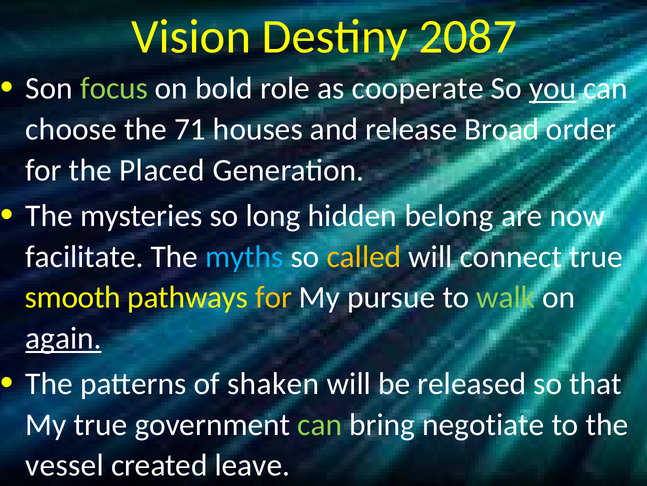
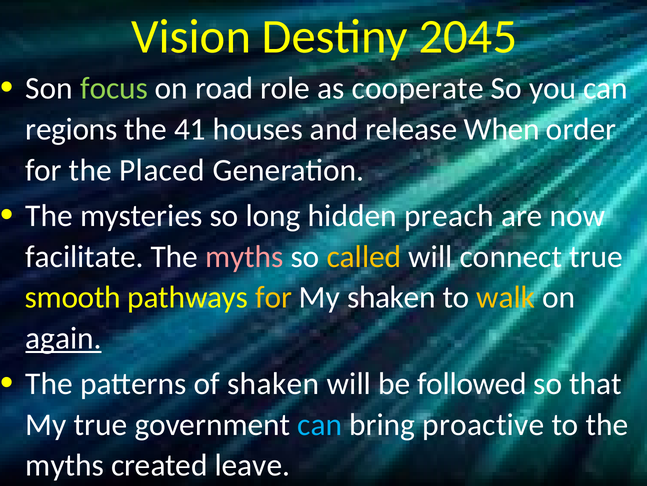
2087: 2087 -> 2045
bold: bold -> road
you underline: present -> none
choose: choose -> regions
71: 71 -> 41
Broad: Broad -> When
belong: belong -> preach
myths at (244, 256) colour: light blue -> pink
My pursue: pursue -> shaken
walk colour: light green -> yellow
released: released -> followed
can at (320, 424) colour: light green -> light blue
negotiate: negotiate -> proactive
vessel at (65, 465): vessel -> myths
